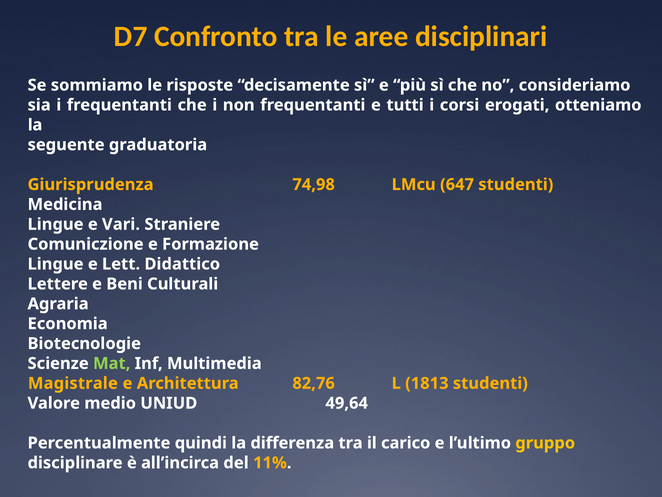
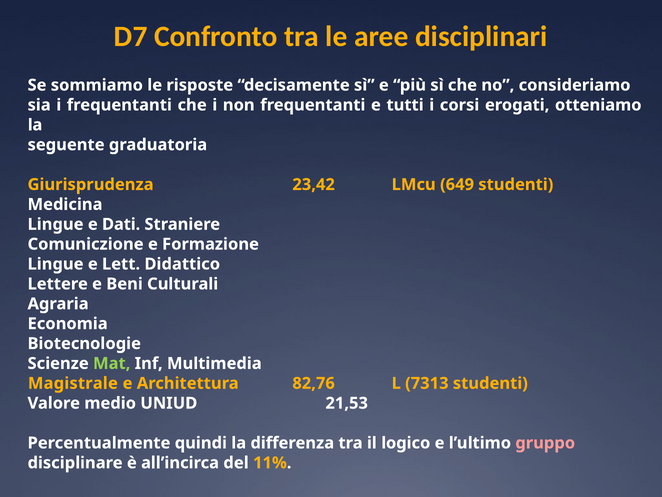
74,98: 74,98 -> 23,42
647: 647 -> 649
Vari: Vari -> Dati
1813: 1813 -> 7313
49,64: 49,64 -> 21,53
carico: carico -> logico
gruppo colour: yellow -> pink
